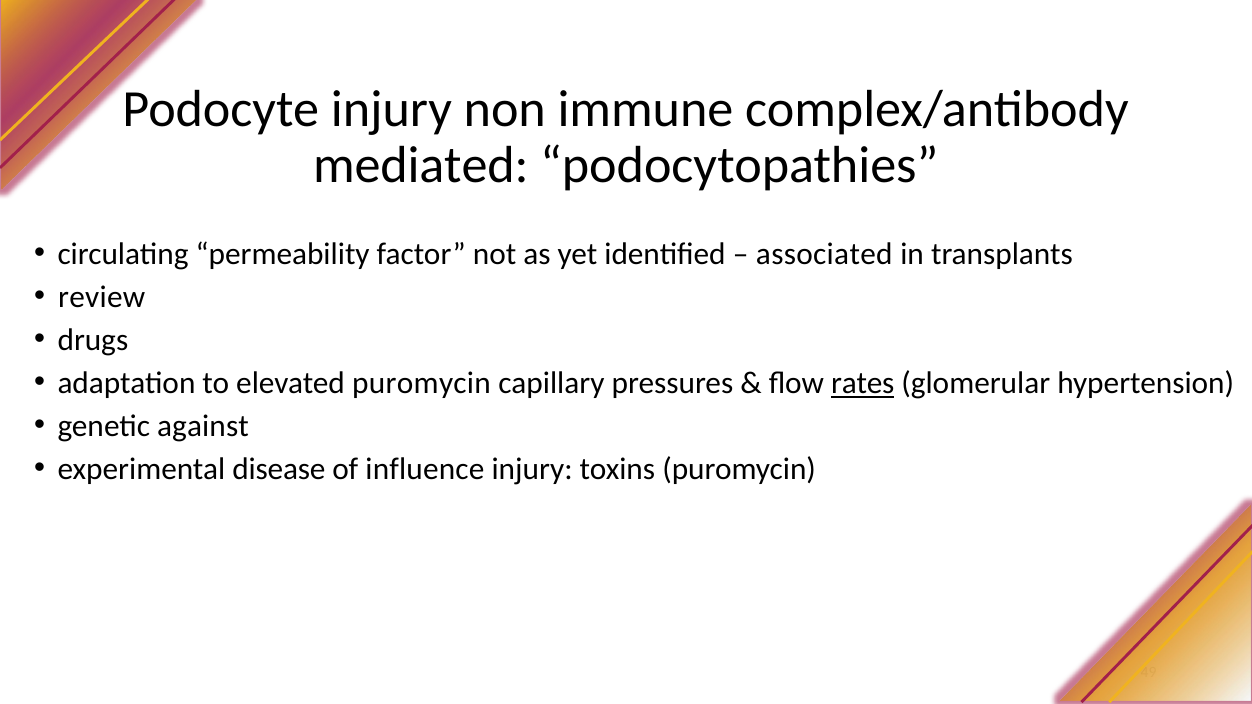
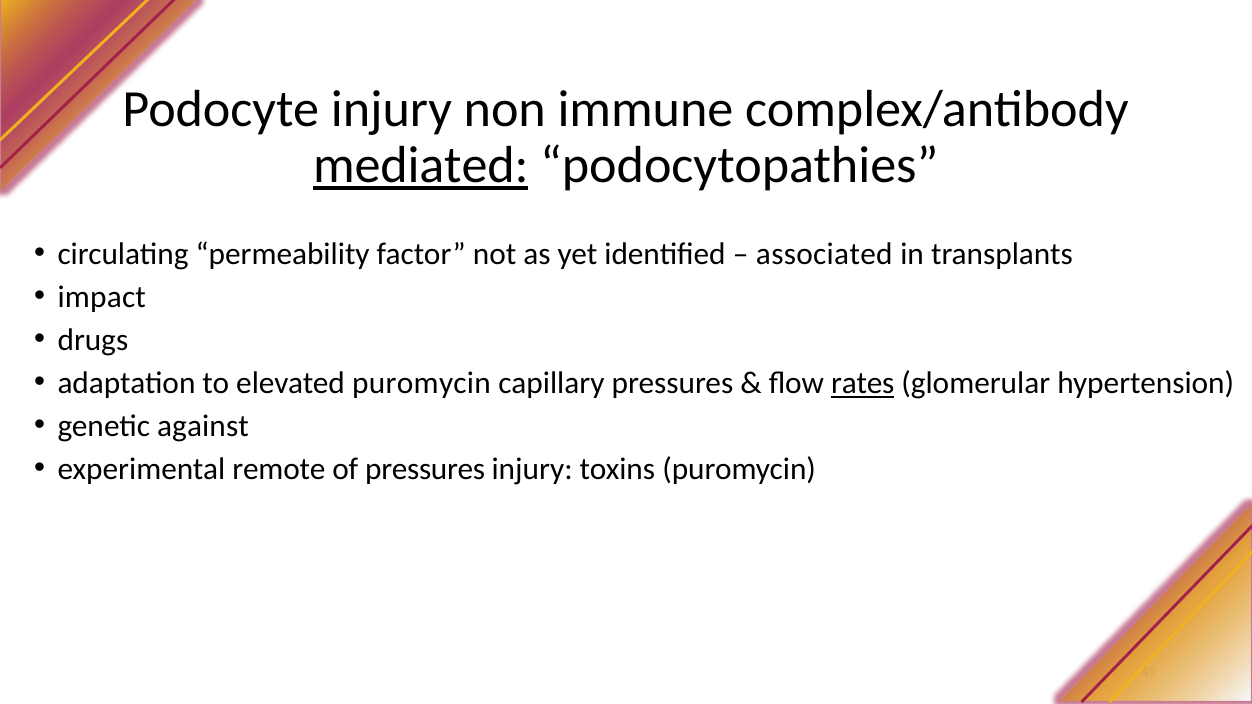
mediated underline: none -> present
review: review -> impact
disease: disease -> remote
of influence: influence -> pressures
